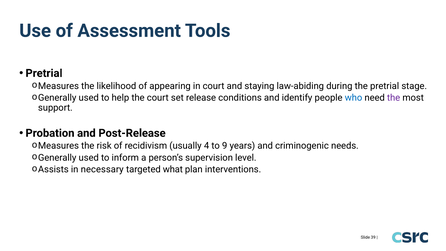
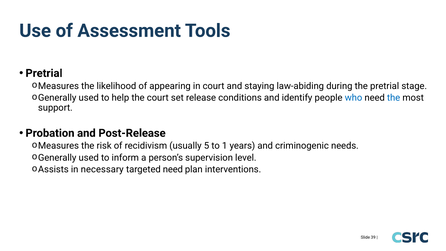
the at (394, 98) colour: purple -> blue
4: 4 -> 5
9: 9 -> 1
targeted what: what -> need
